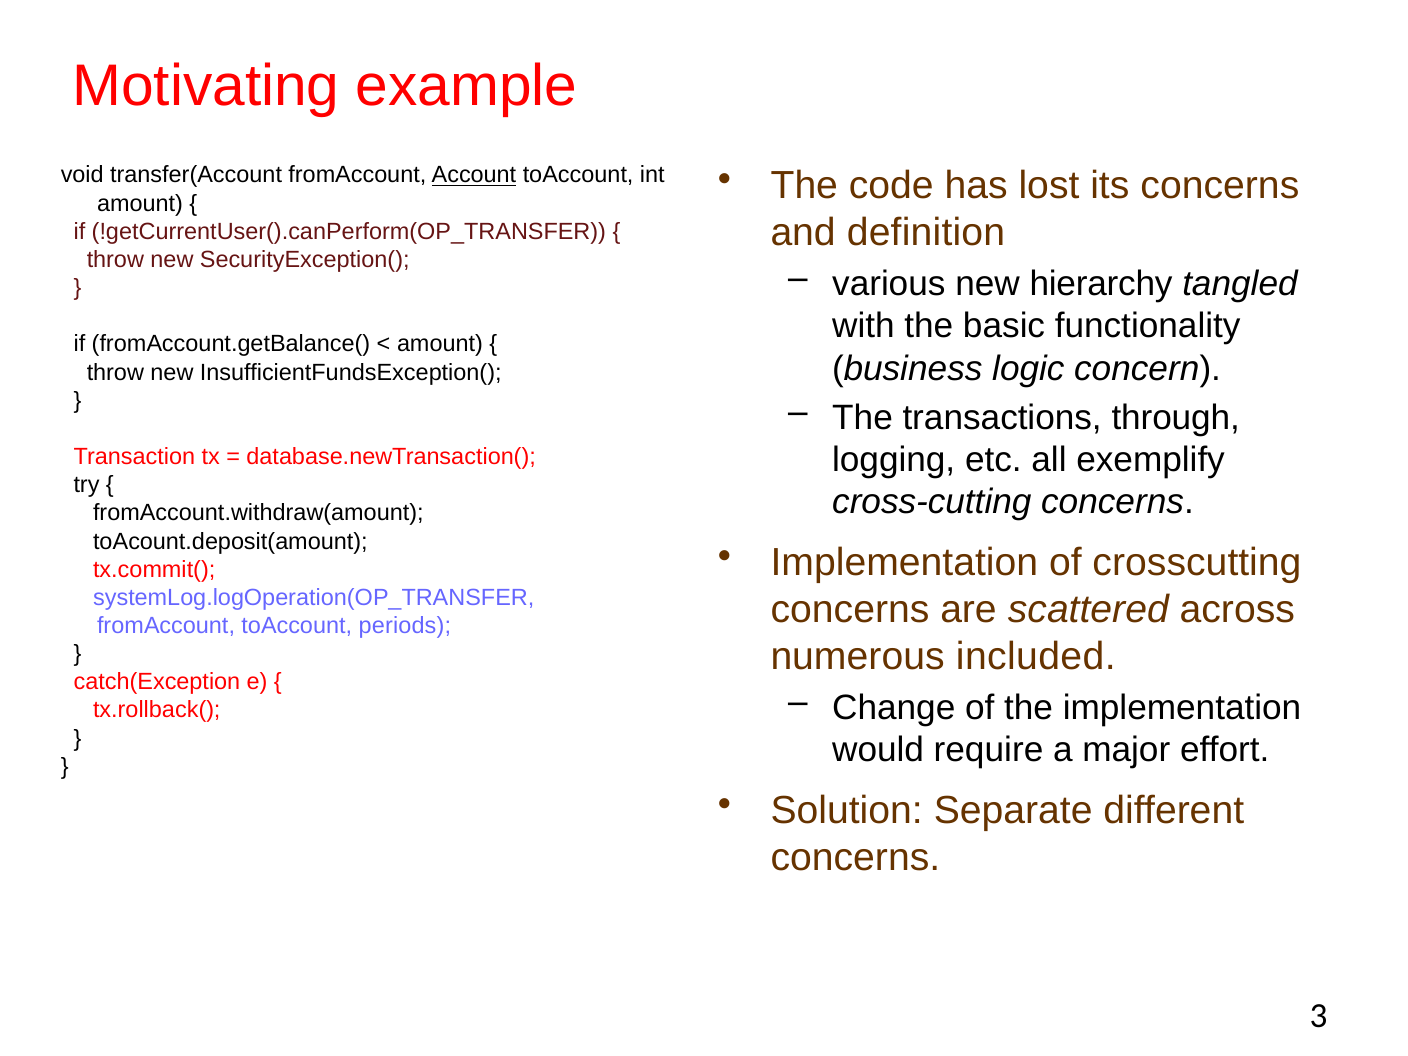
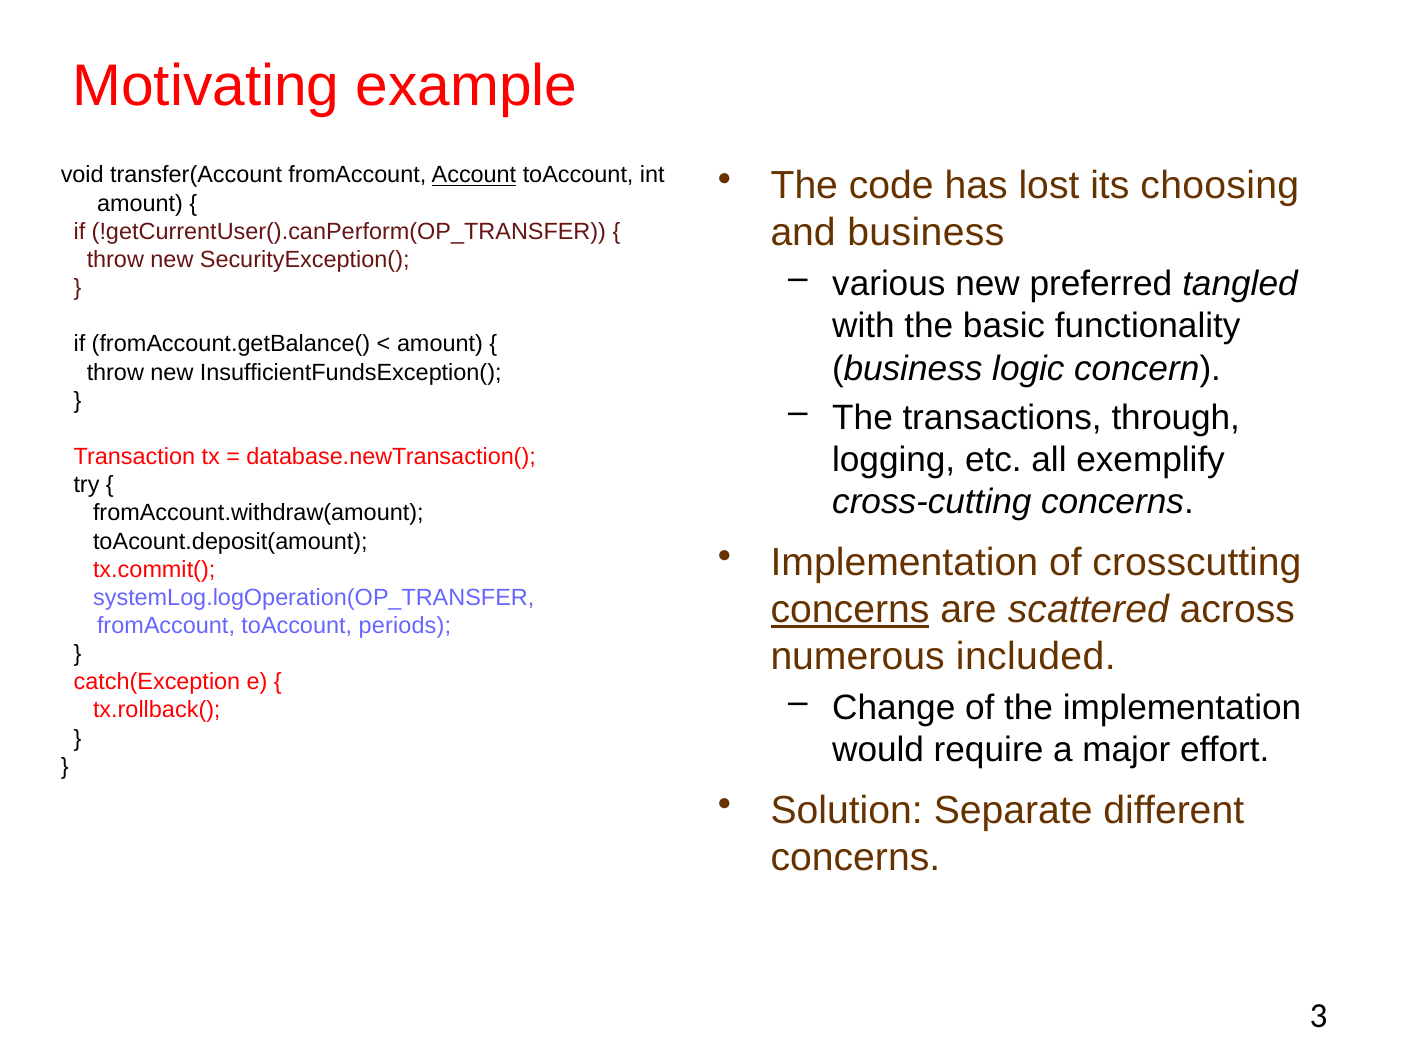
its concerns: concerns -> choosing
and definition: definition -> business
hierarchy: hierarchy -> preferred
concerns at (850, 610) underline: none -> present
